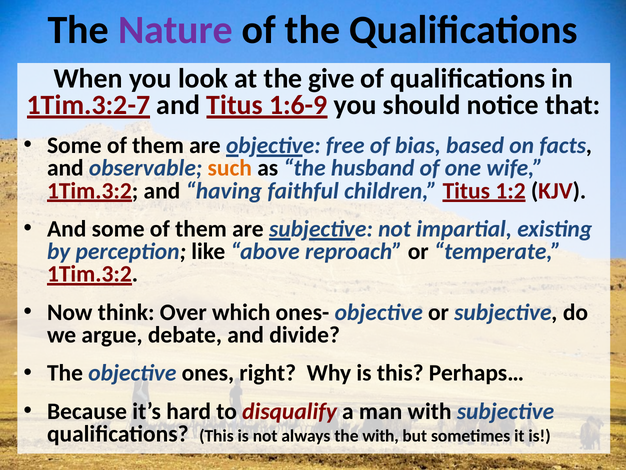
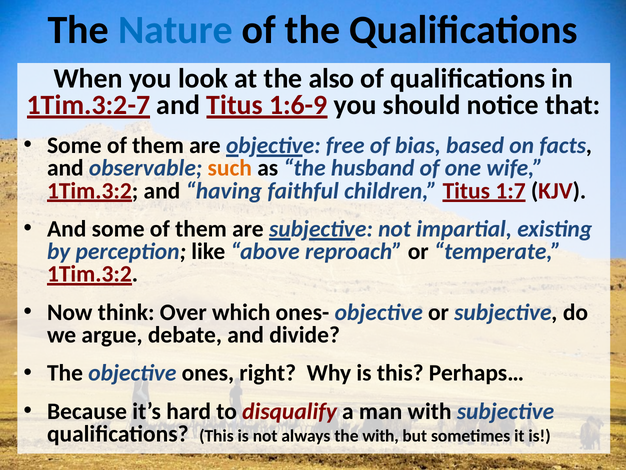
Nature colour: purple -> blue
give: give -> also
1:2: 1:2 -> 1:7
